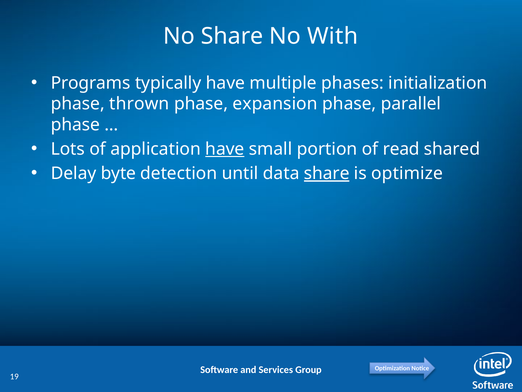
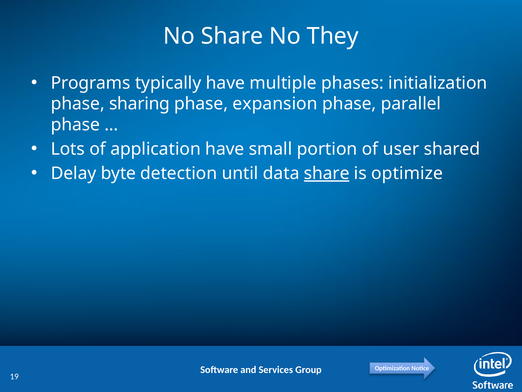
With: With -> They
thrown: thrown -> sharing
have at (225, 149) underline: present -> none
read: read -> user
